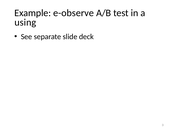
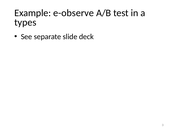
using: using -> types
